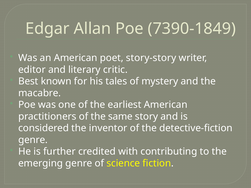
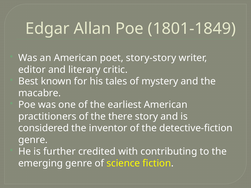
7390-1849: 7390-1849 -> 1801-1849
same: same -> there
